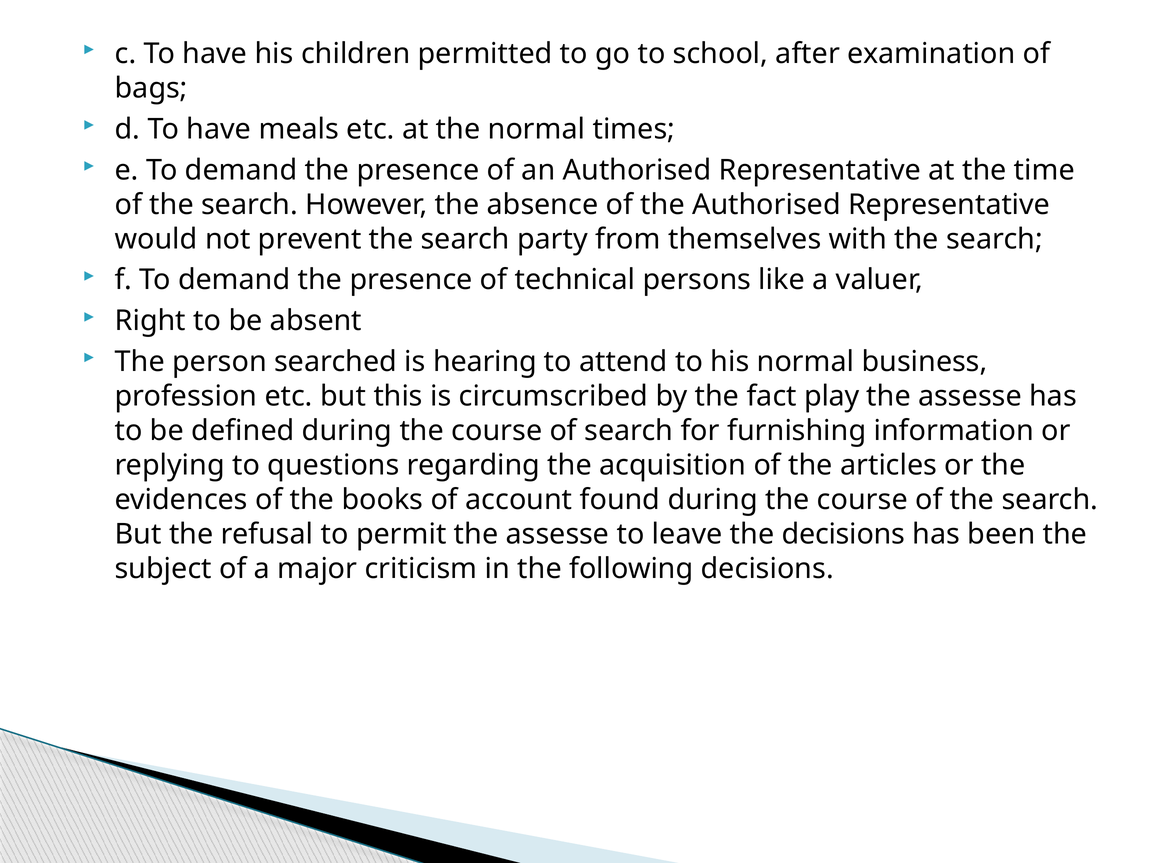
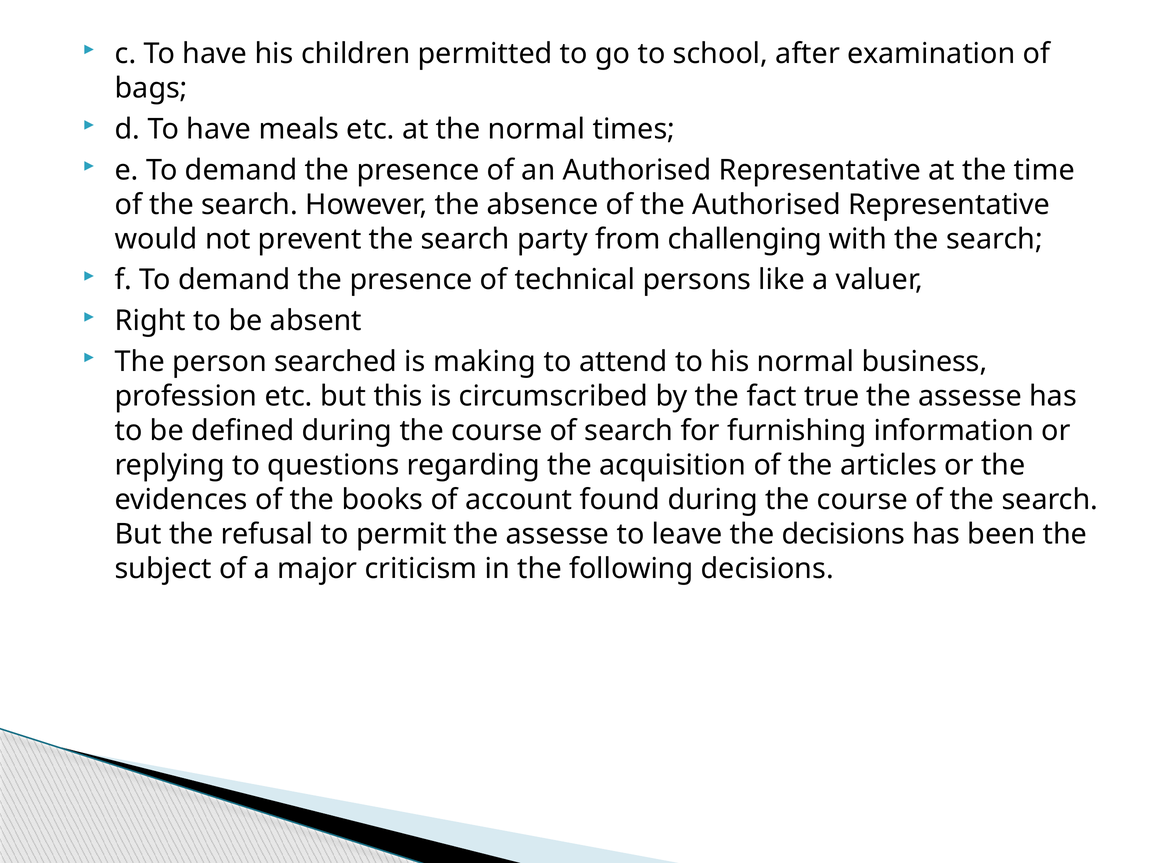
themselves: themselves -> challenging
hearing: hearing -> making
play: play -> true
